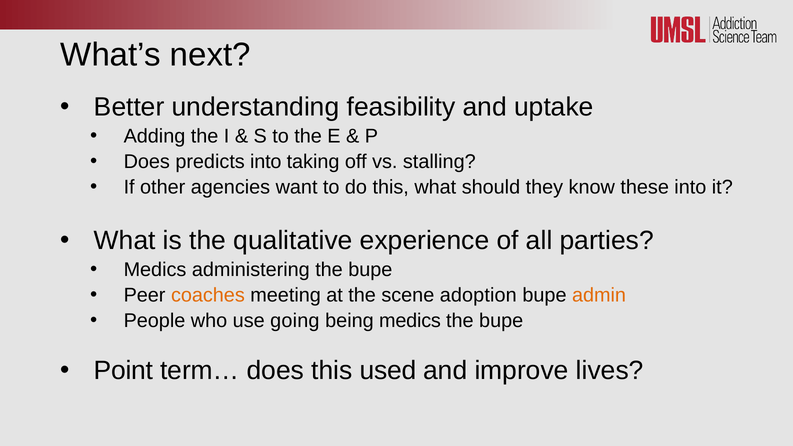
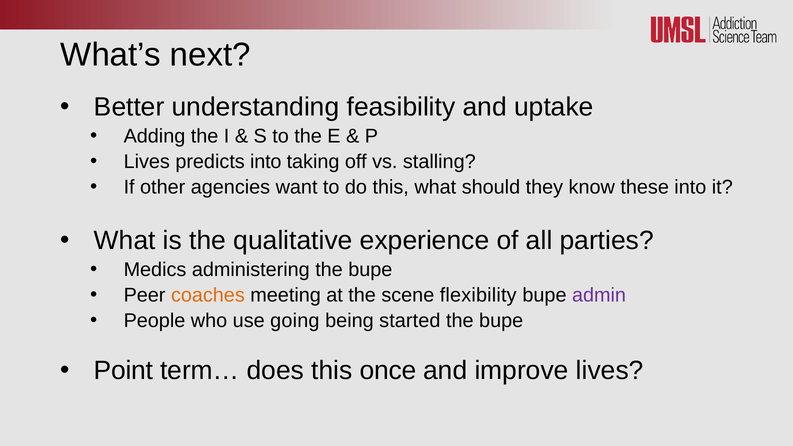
Does at (147, 162): Does -> Lives
adoption: adoption -> flexibility
admin colour: orange -> purple
being medics: medics -> started
used: used -> once
